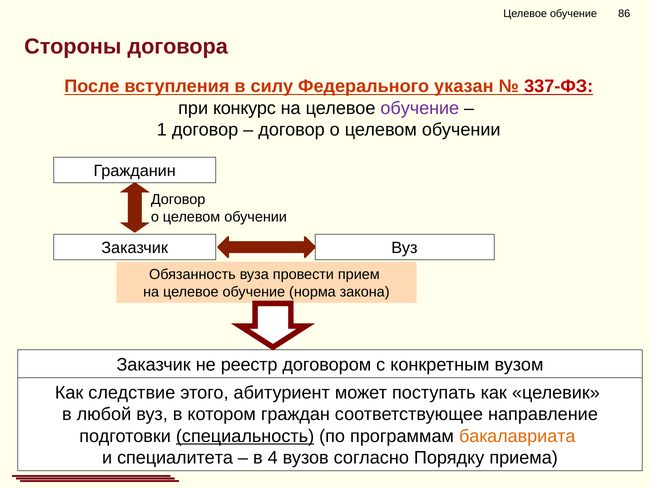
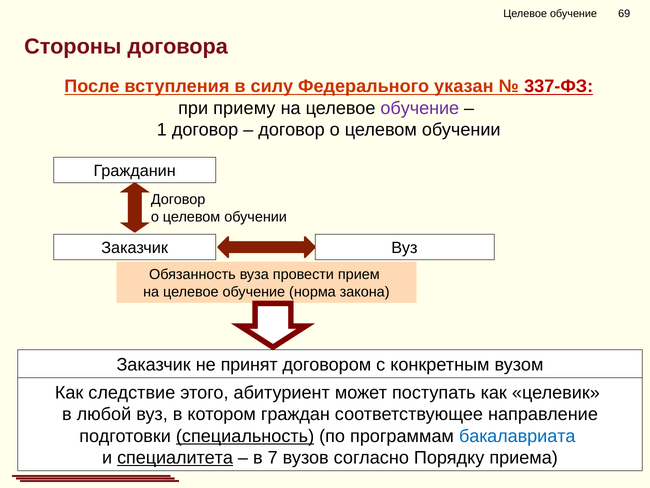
86: 86 -> 69
конкурс: конкурс -> приему
реестр: реестр -> принят
бакалавриата colour: orange -> blue
специалитета underline: none -> present
4: 4 -> 7
